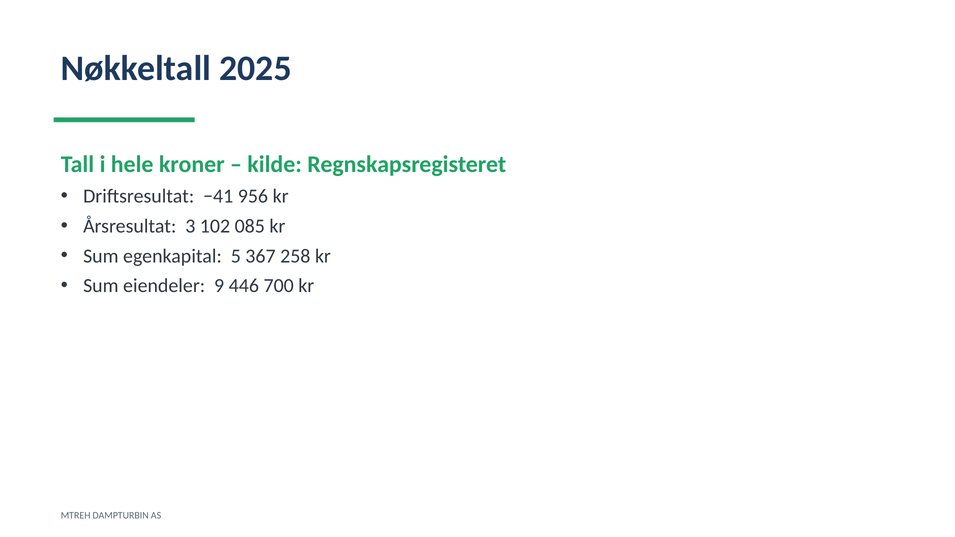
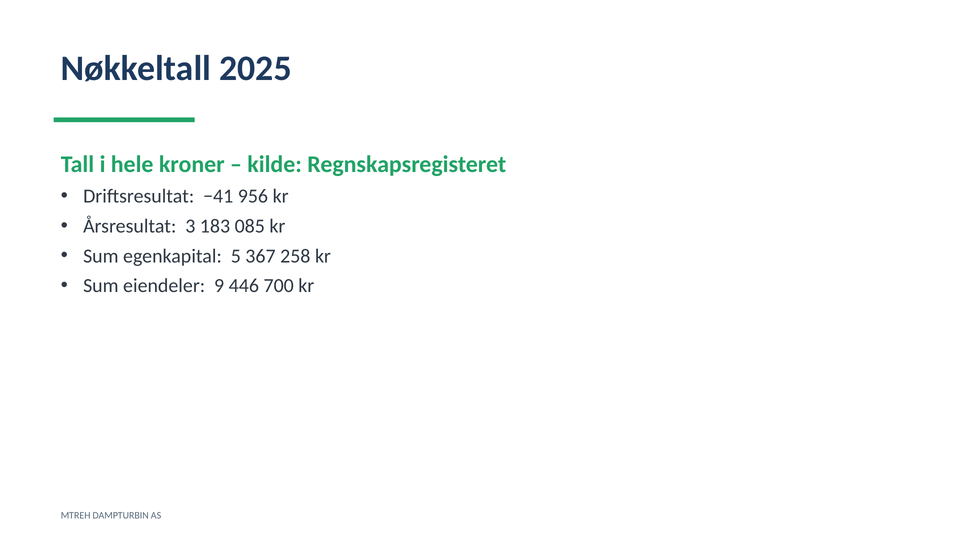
102: 102 -> 183
